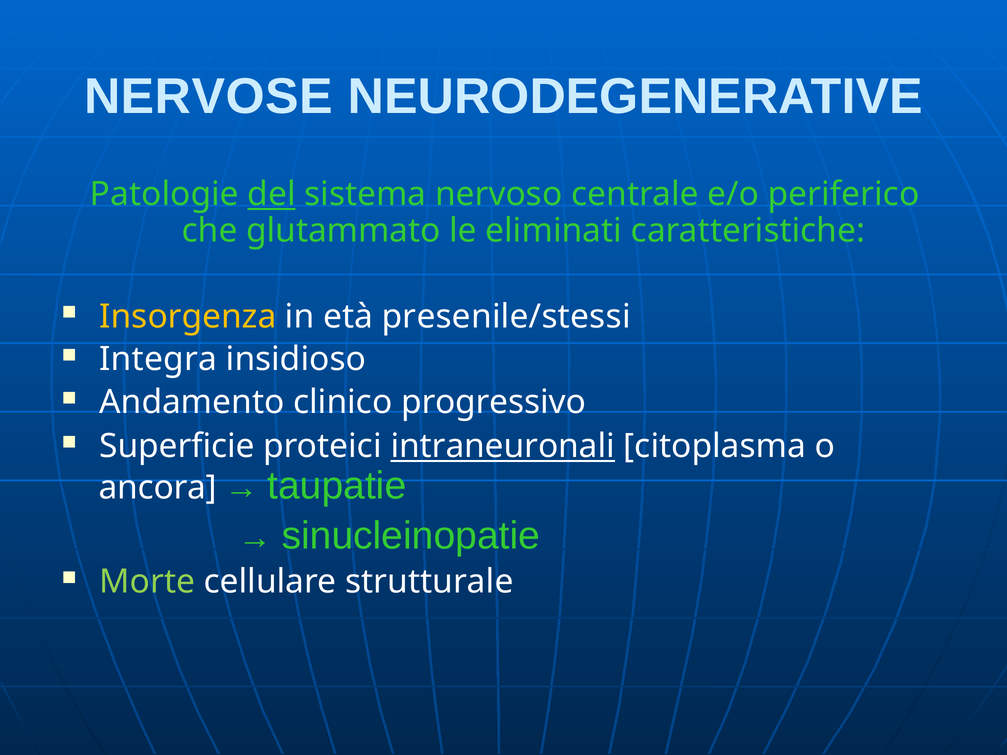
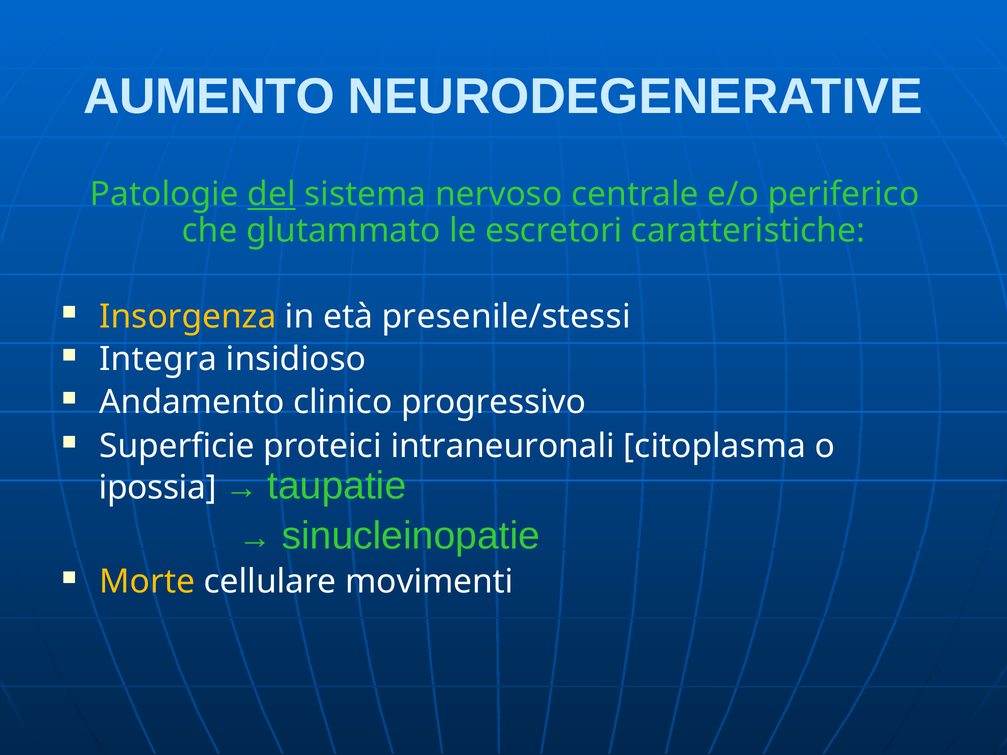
NERVOSE: NERVOSE -> AUMENTO
eliminati: eliminati -> escretori
intraneuronali underline: present -> none
ancora: ancora -> ipossia
Morte colour: light green -> yellow
strutturale: strutturale -> movimenti
